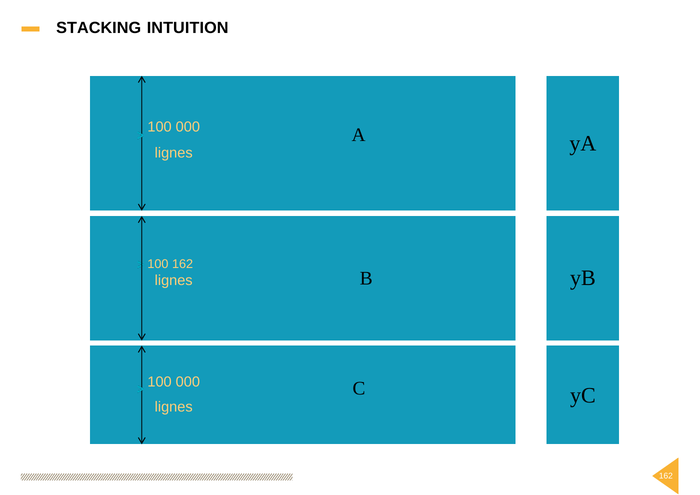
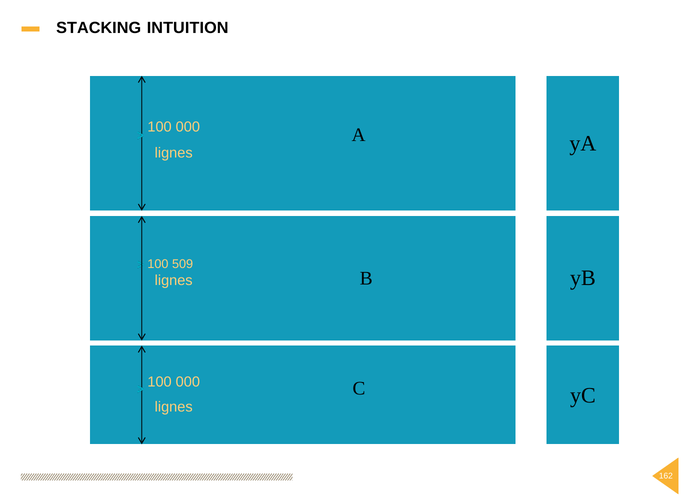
100 162: 162 -> 509
